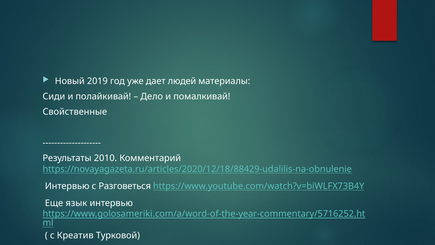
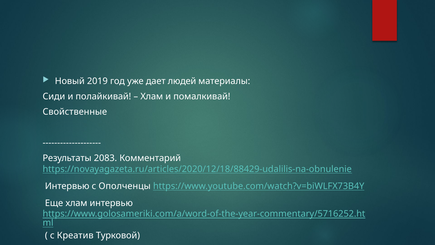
Дело at (152, 96): Дело -> Хлам
2010: 2010 -> 2083
Разговеться: Разговеться -> Ополченцы
Еще язык: язык -> хлам
